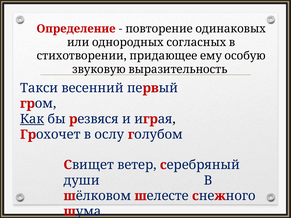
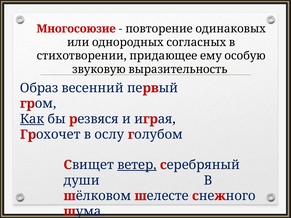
Определение: Определение -> Многосоюзие
Такси: Такси -> Образ
ветер underline: none -> present
